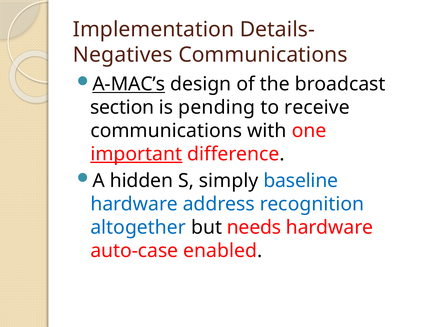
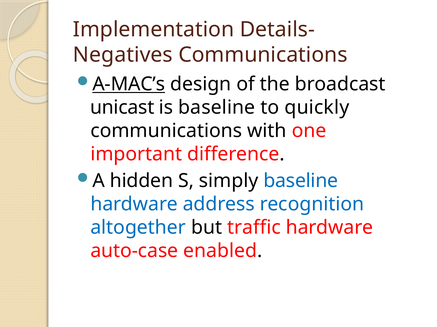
section: section -> unicast
is pending: pending -> baseline
receive: receive -> quickly
important underline: present -> none
needs: needs -> traffic
